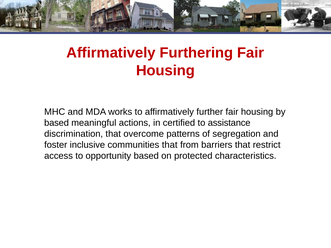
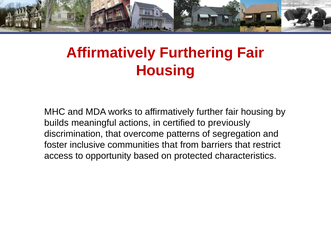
based at (57, 123): based -> builds
assistance: assistance -> previously
